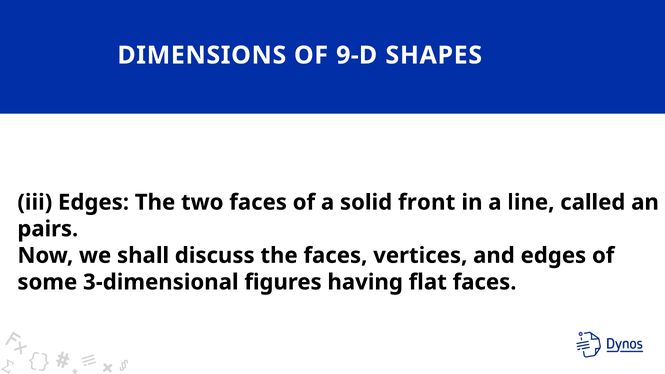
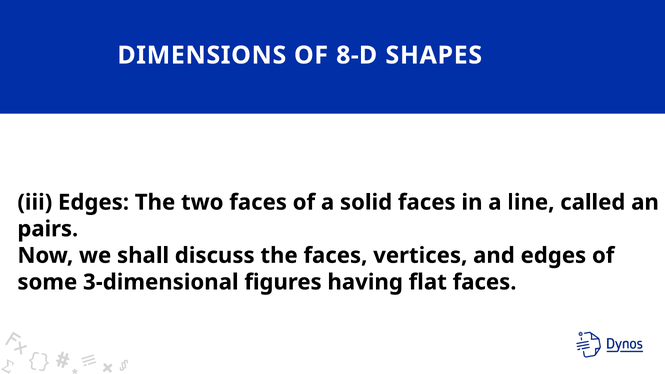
9-D: 9-D -> 8-D
solid front: front -> faces
